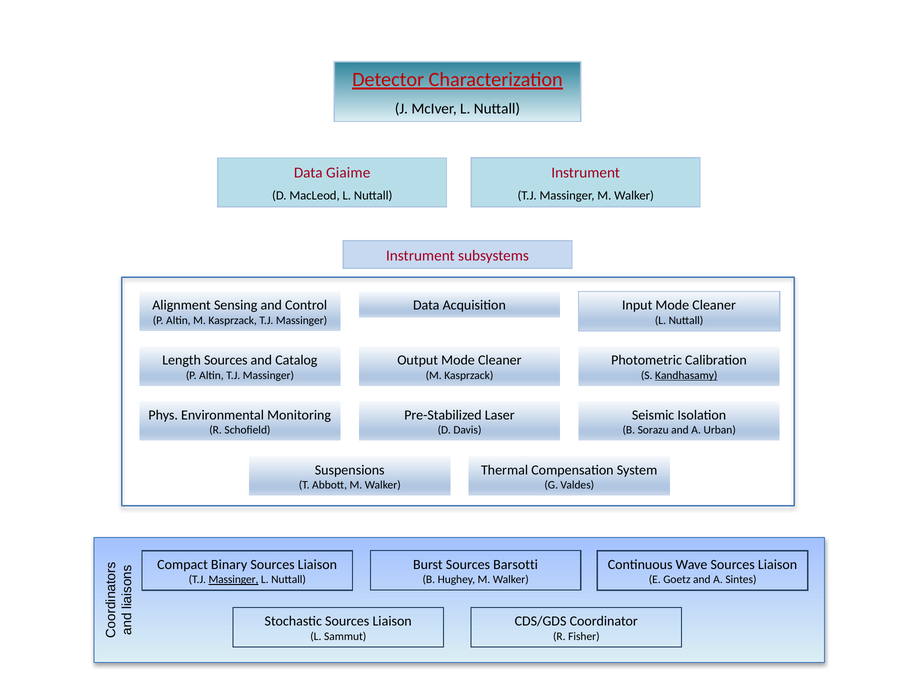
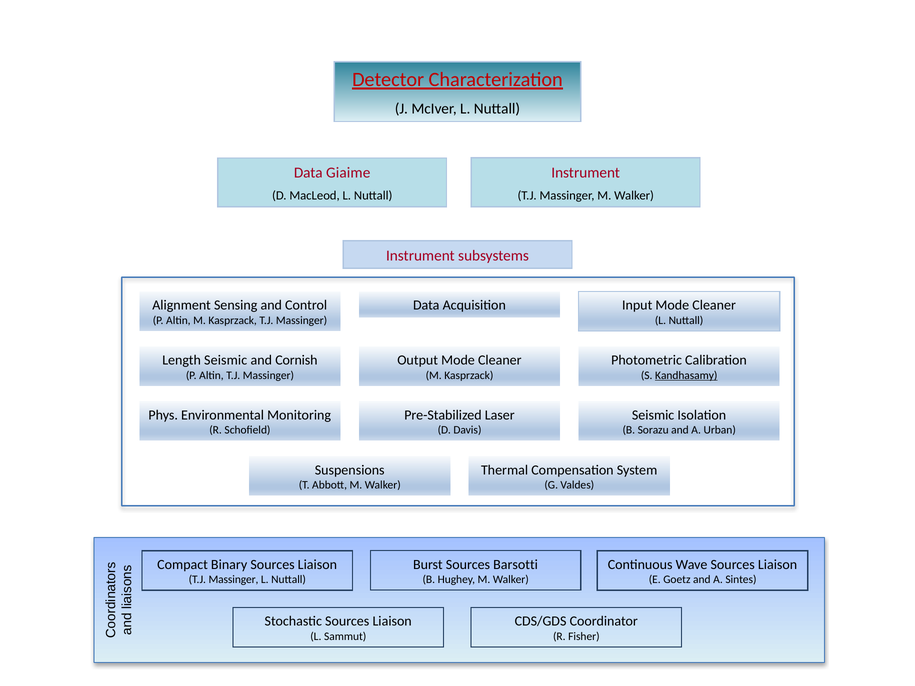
Length Sources: Sources -> Seismic
Catalog: Catalog -> Cornish
Massinger at (233, 580) underline: present -> none
